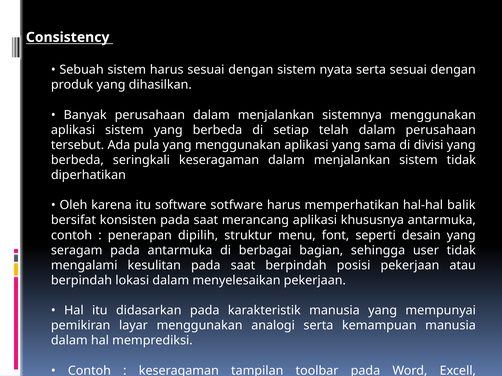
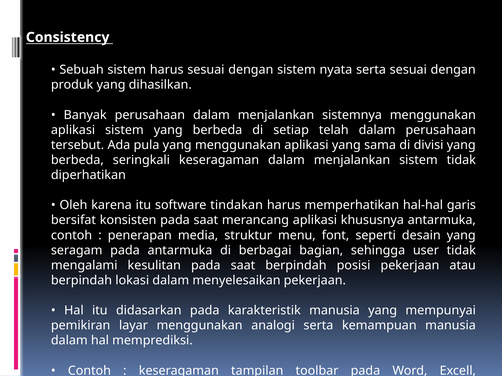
sotfware: sotfware -> tindakan
balik: balik -> garis
dipilih: dipilih -> media
